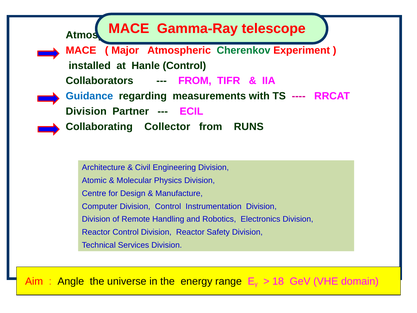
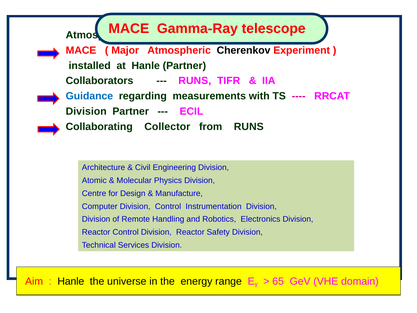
Cherenkov colour: green -> black
Hanle Control: Control -> Partner
FROM at (195, 81): FROM -> RUNS
Angle at (71, 281): Angle -> Hanle
18: 18 -> 65
